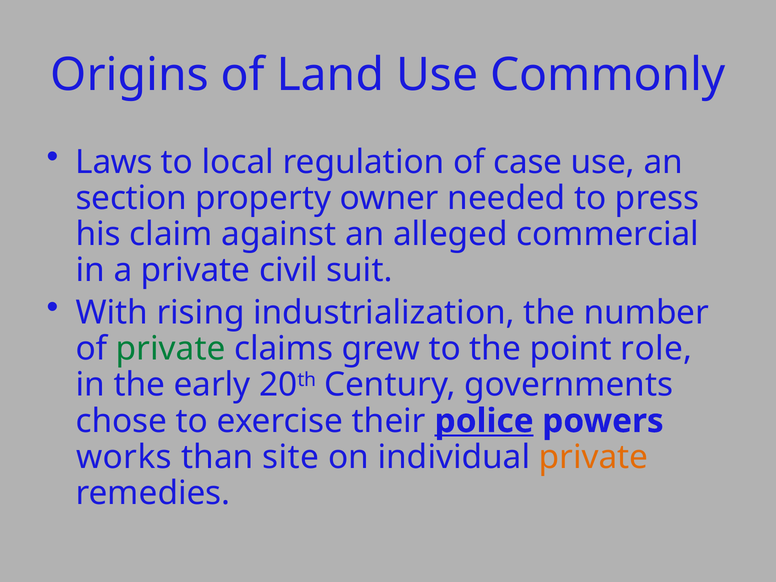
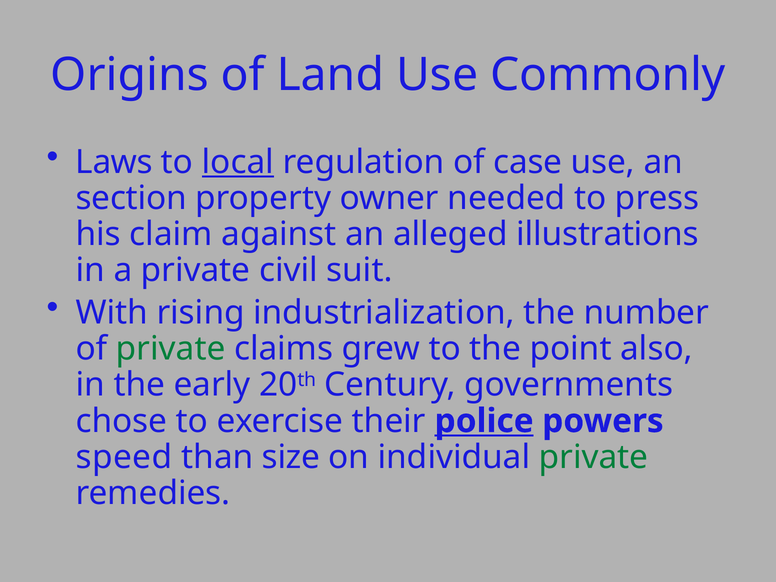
local underline: none -> present
commercial: commercial -> illustrations
role: role -> also
works: works -> speed
site: site -> size
private at (593, 457) colour: orange -> green
